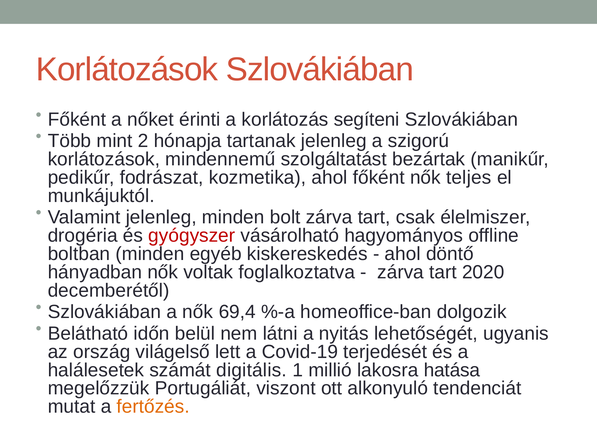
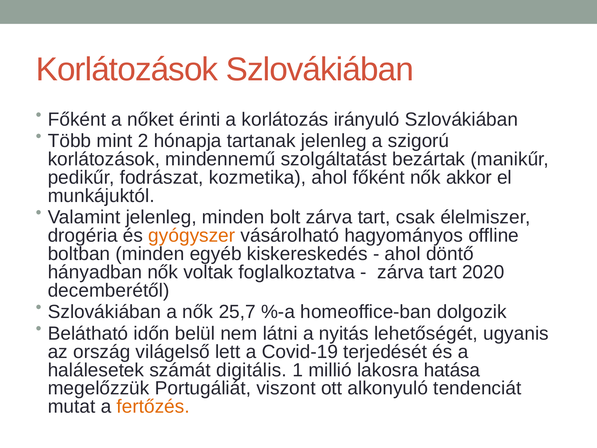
segíteni: segíteni -> irányuló
teljes: teljes -> akkor
gyógyszer colour: red -> orange
69,4: 69,4 -> 25,7
